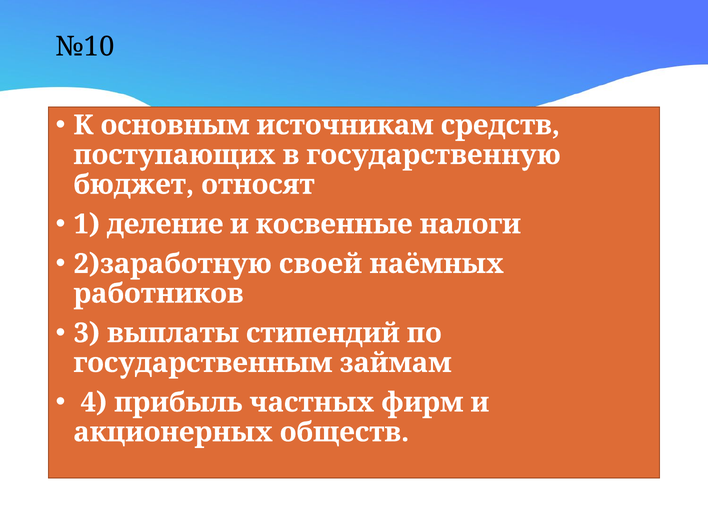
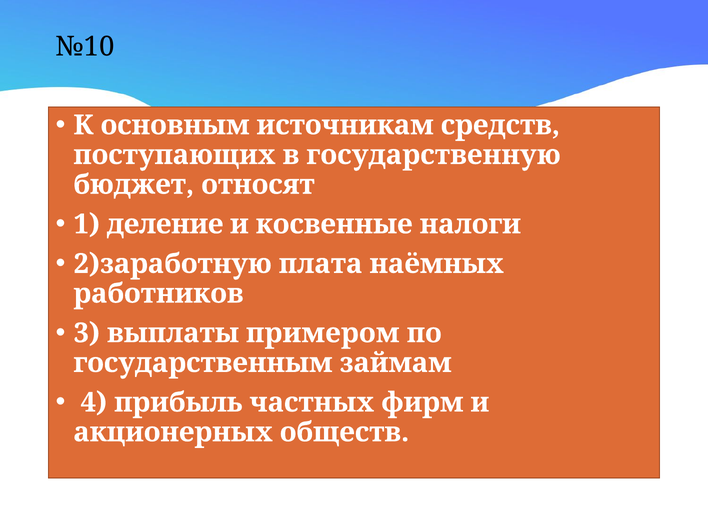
своей: своей -> плата
стипендий: стипендий -> примером
